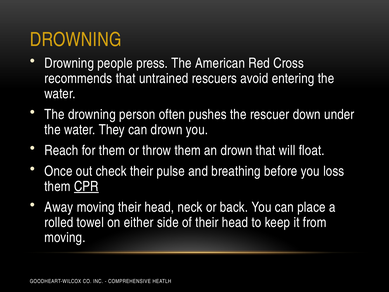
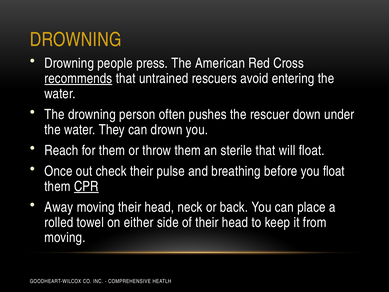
recommends underline: none -> present
an drown: drown -> sterile
you loss: loss -> float
